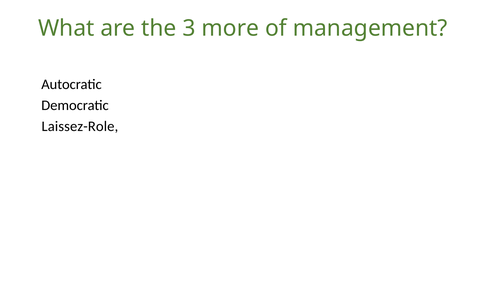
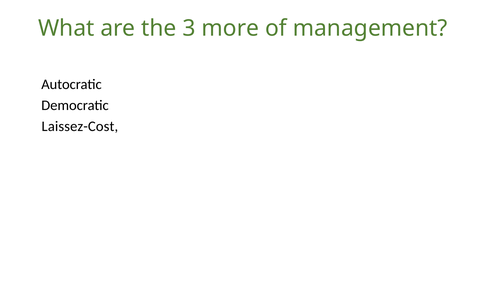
Laissez-Role: Laissez-Role -> Laissez-Cost
